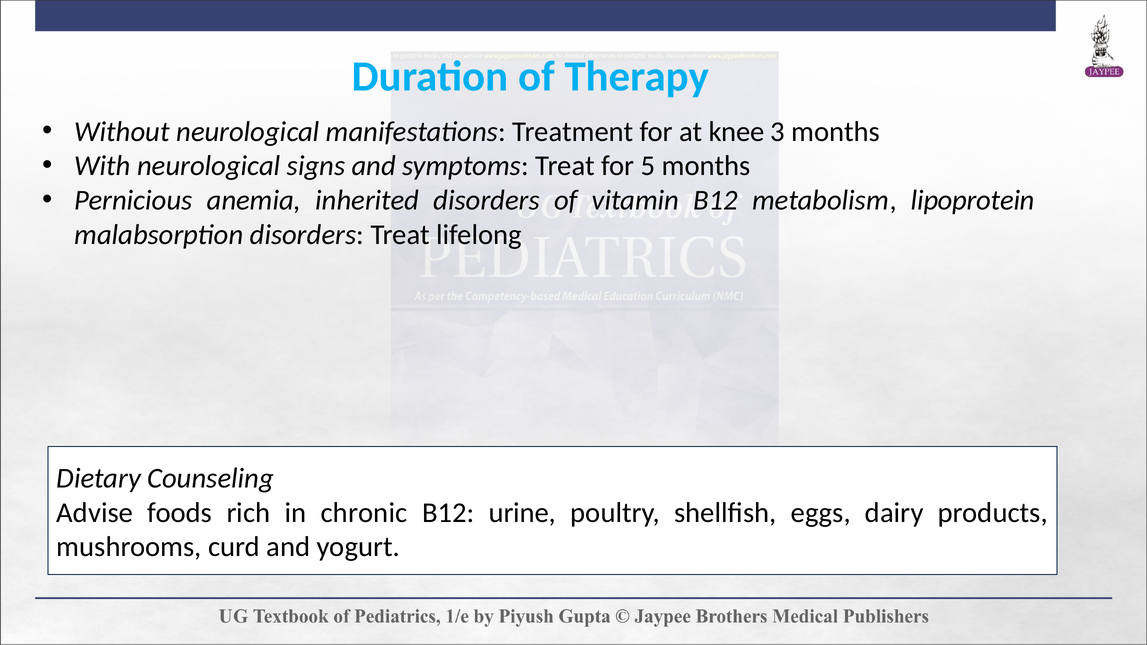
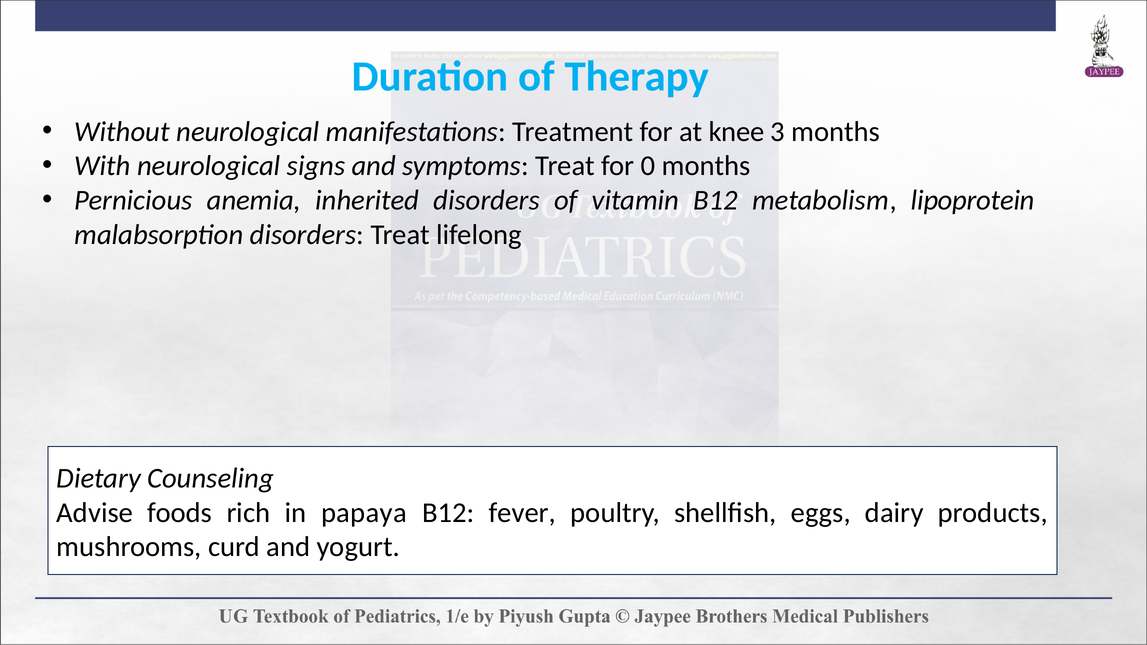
5: 5 -> 0
chronic: chronic -> papaya
urine: urine -> fever
